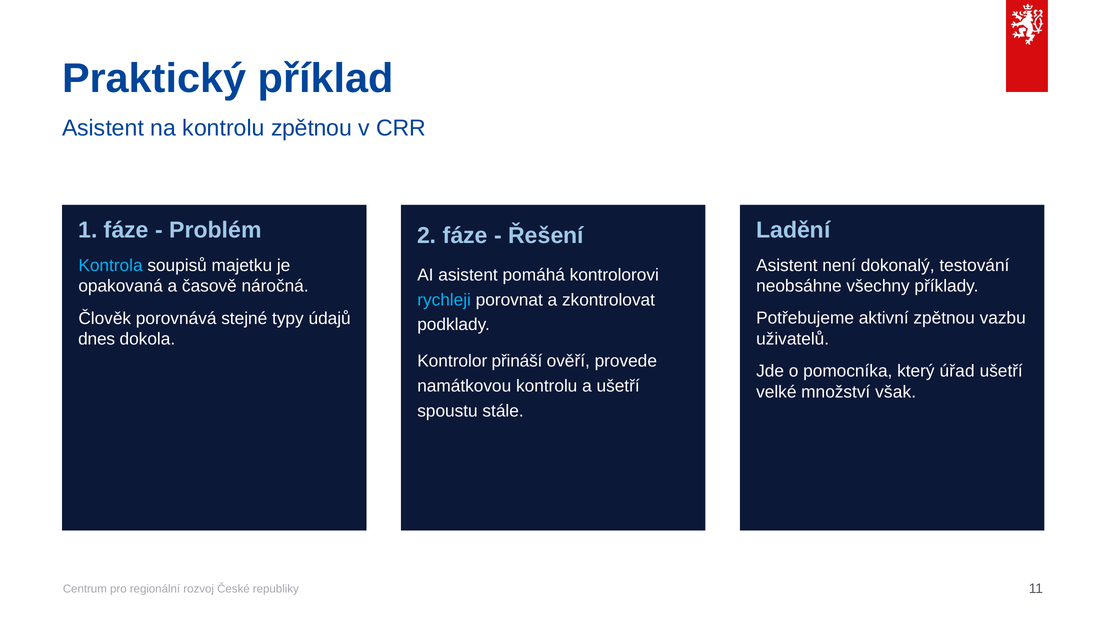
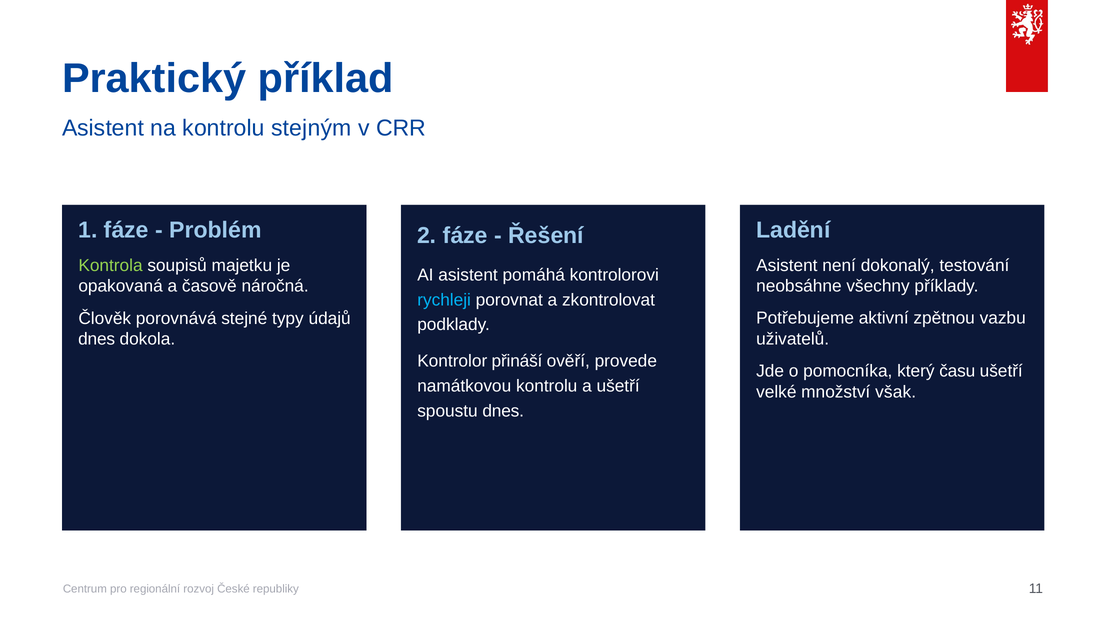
kontrolu zpětnou: zpětnou -> stejným
Kontrola colour: light blue -> light green
úřad: úřad -> času
spoustu stále: stále -> dnes
